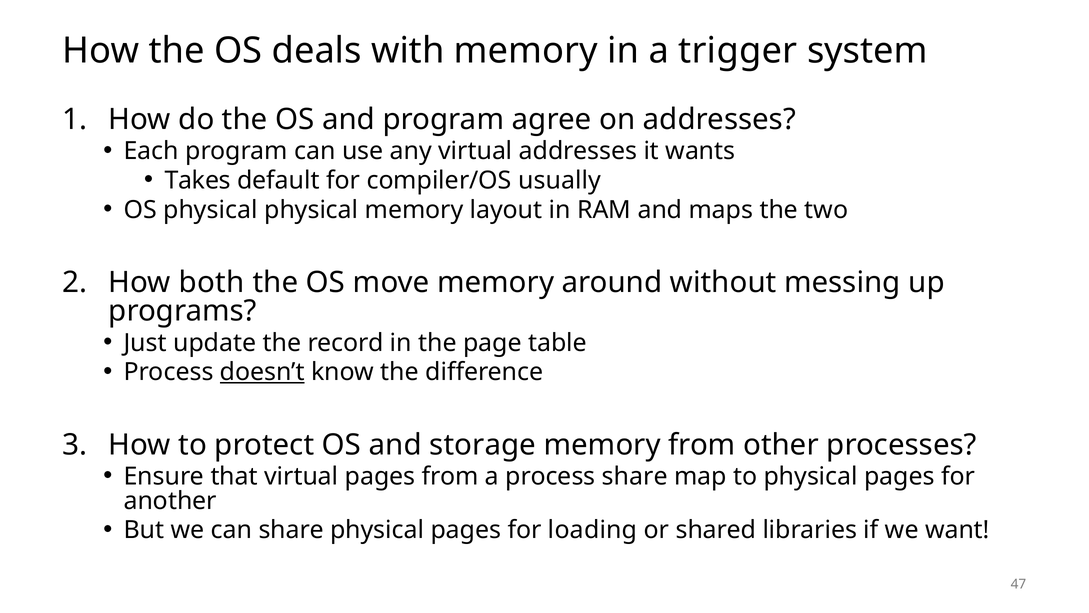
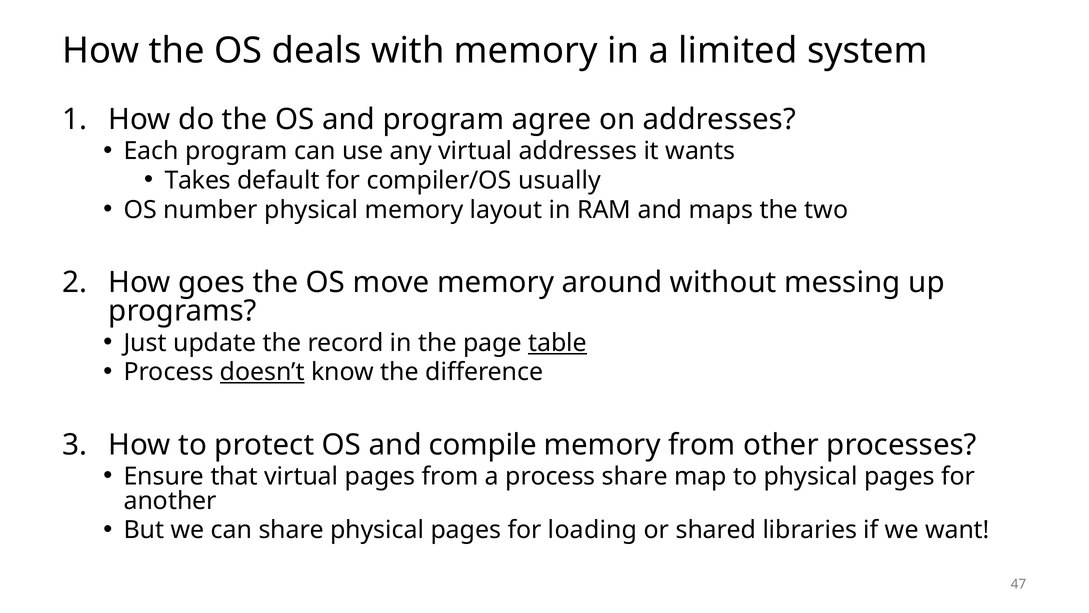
trigger: trigger -> limited
OS physical: physical -> number
both: both -> goes
table underline: none -> present
storage: storage -> compile
